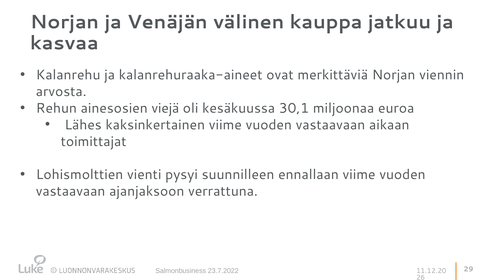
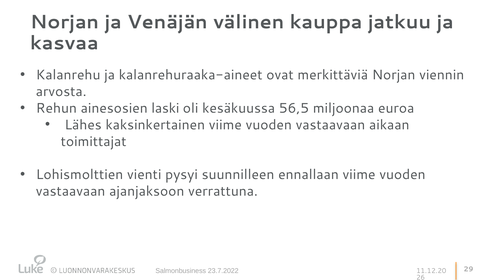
viejä: viejä -> laski
30,1: 30,1 -> 56,5
